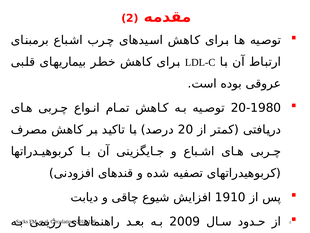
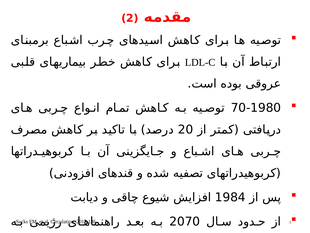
20-1980: 20-1980 -> 70-1980
1910: 1910 -> 1984
2009: 2009 -> 2070
